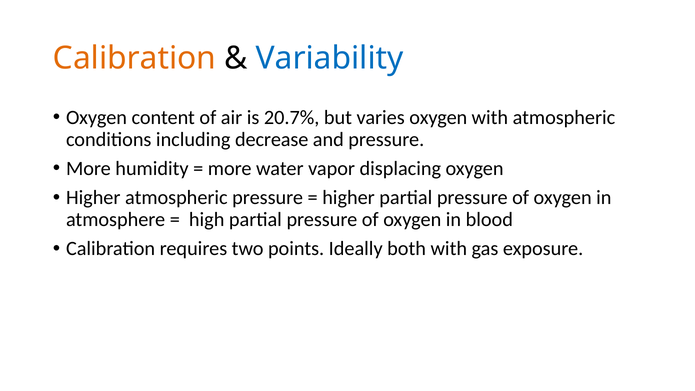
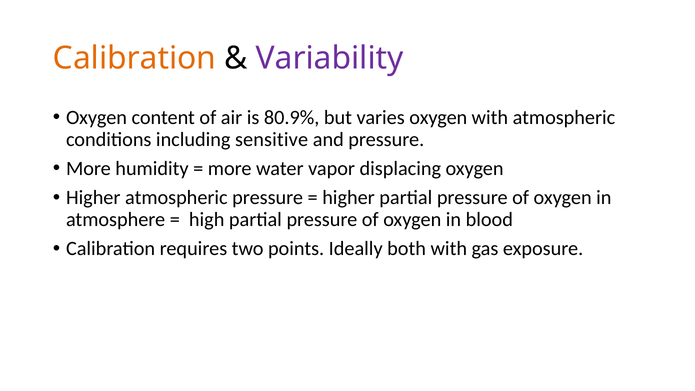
Variability colour: blue -> purple
20.7%: 20.7% -> 80.9%
decrease: decrease -> sensitive
